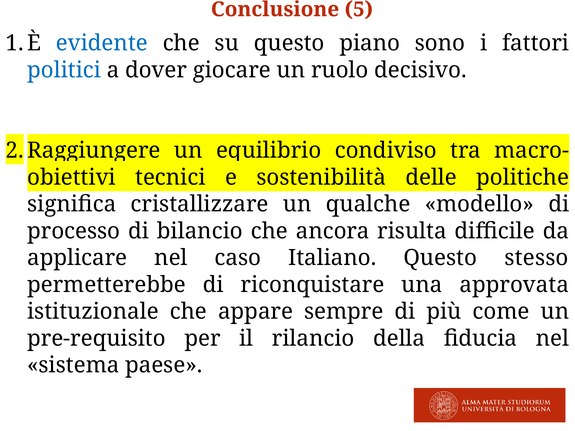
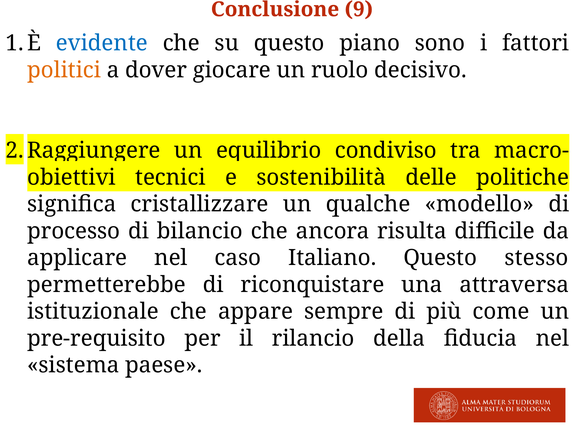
5: 5 -> 9
politici colour: blue -> orange
approvata: approvata -> attraversa
